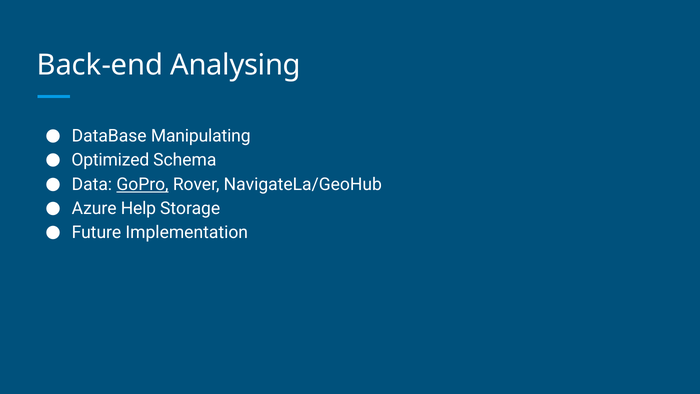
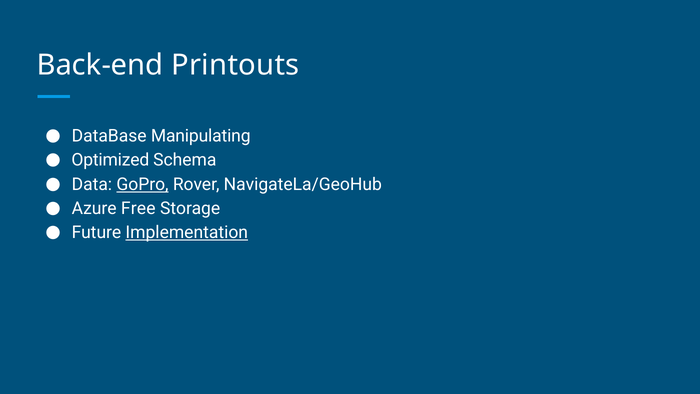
Analysing: Analysing -> Printouts
Help: Help -> Free
Implementation underline: none -> present
